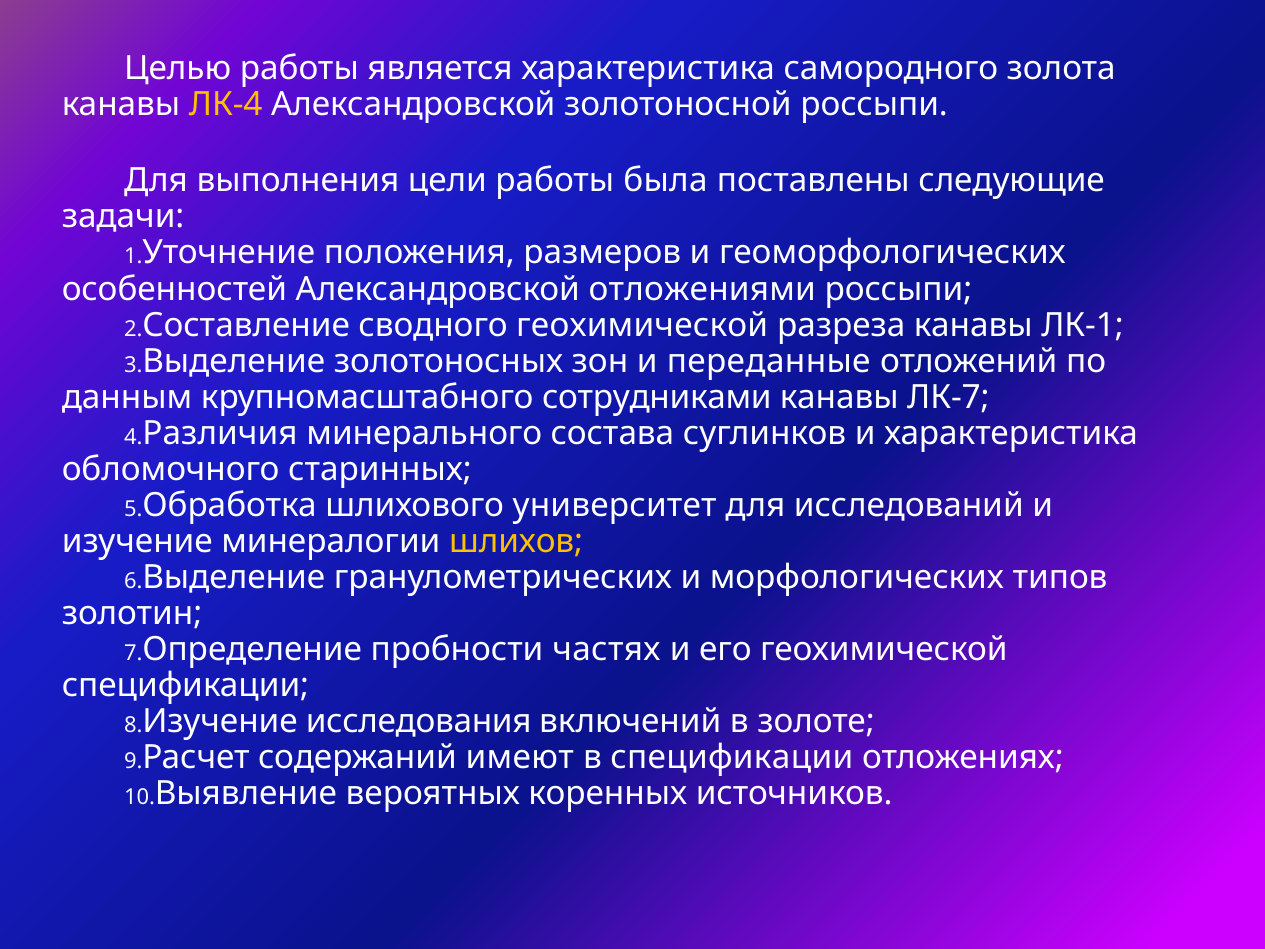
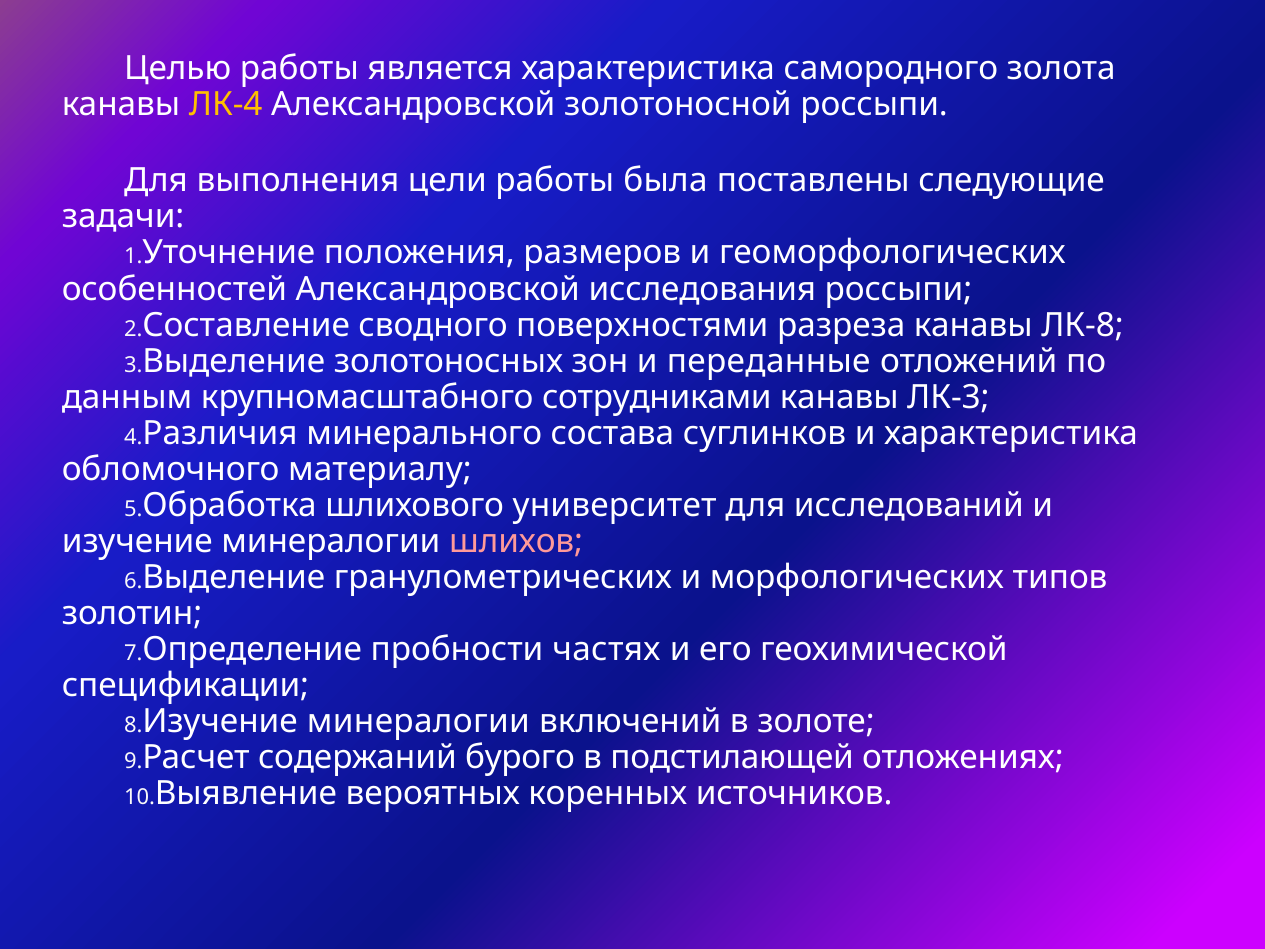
отложениями: отложениями -> исследования
сводного геохимической: геохимической -> поверхностями
ЛК-1: ЛК-1 -> ЛК-8
ЛК-7: ЛК-7 -> ЛК-3
старинных: старинных -> материалу
шлихов colour: yellow -> pink
исследования at (419, 722): исследования -> минералогии
имеют: имеют -> бурого
в спецификации: спецификации -> подстилающей
